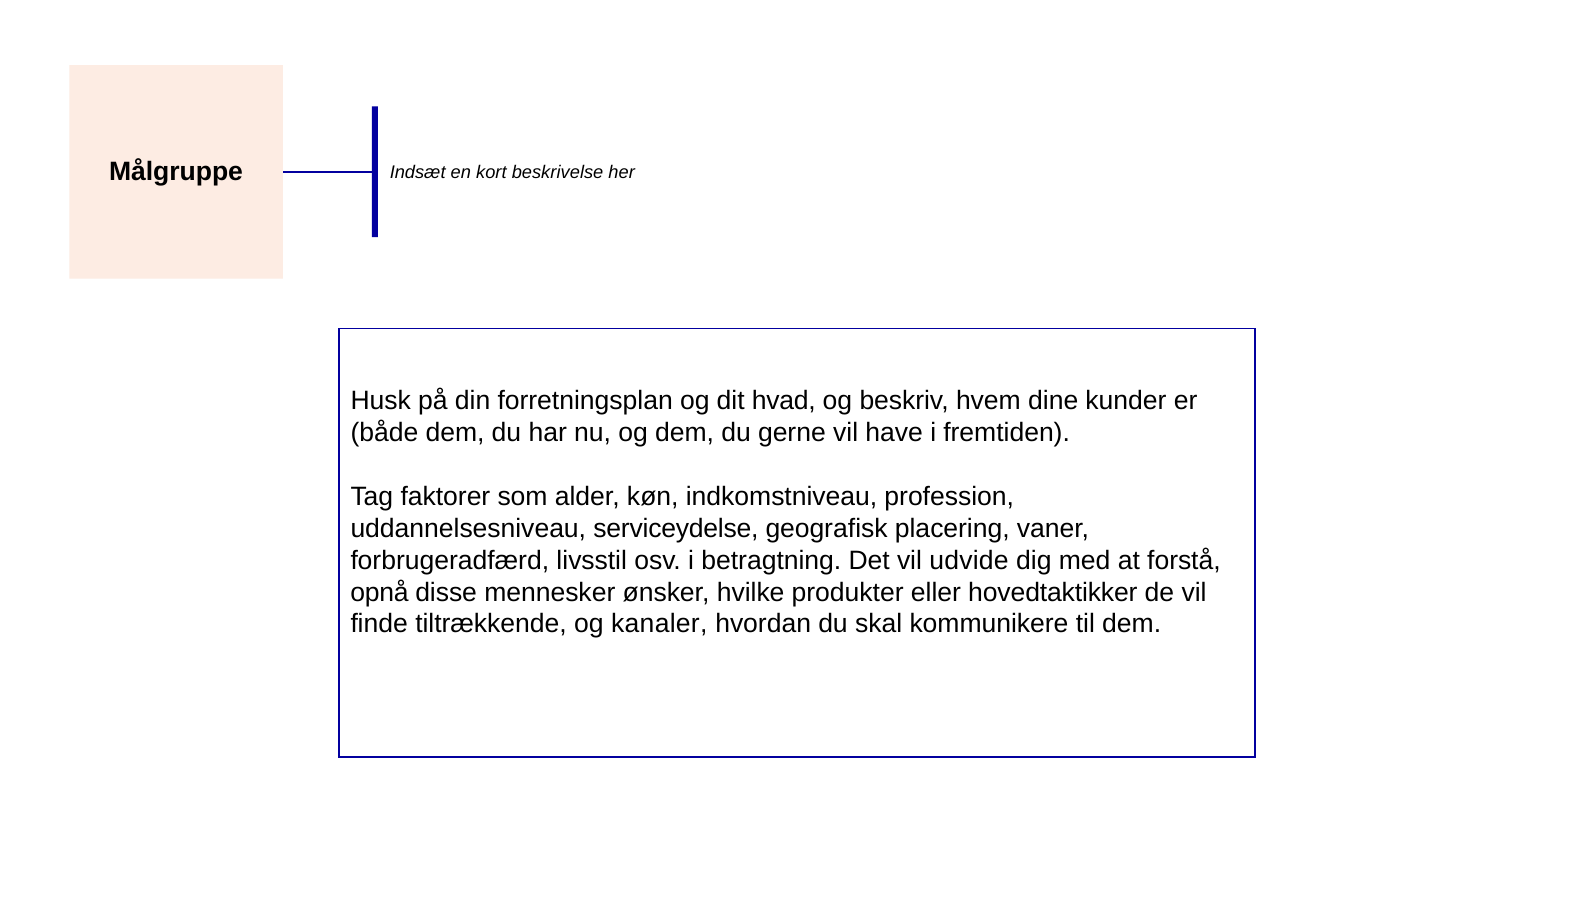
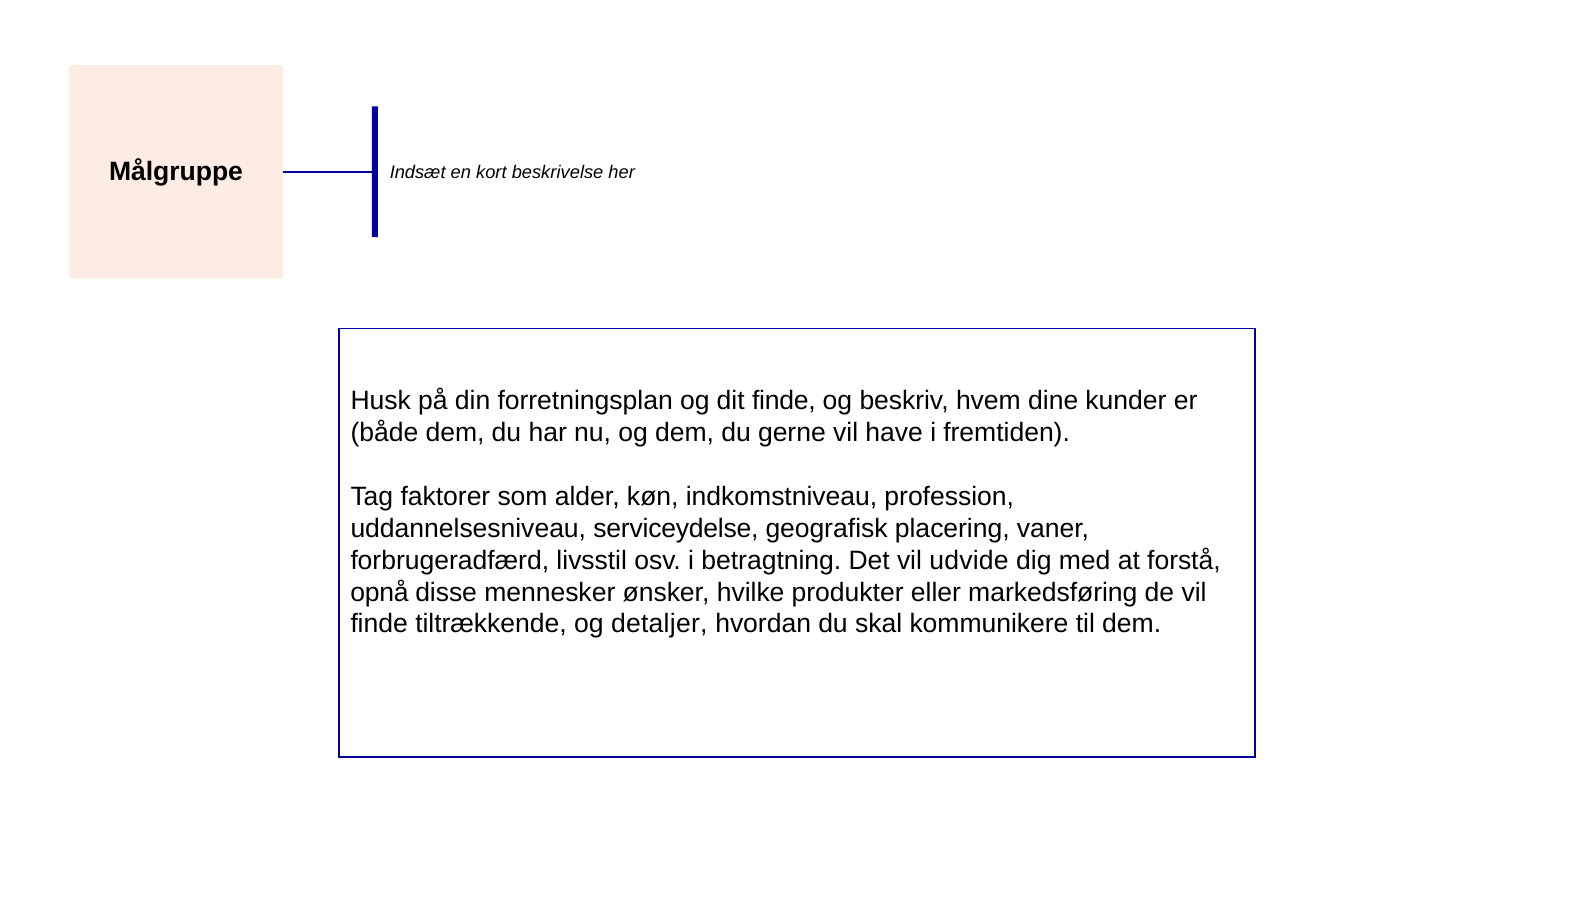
dit hvad: hvad -> finde
hovedtaktikker: hovedtaktikker -> markedsføring
kanaler: kanaler -> detaljer
